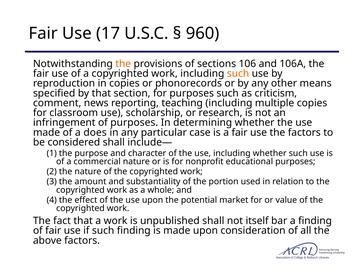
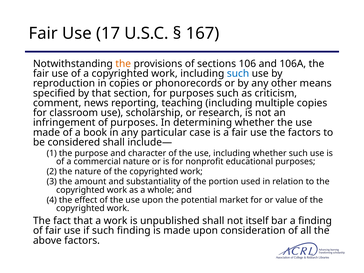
960: 960 -> 167
such at (238, 74) colour: orange -> blue
does: does -> book
